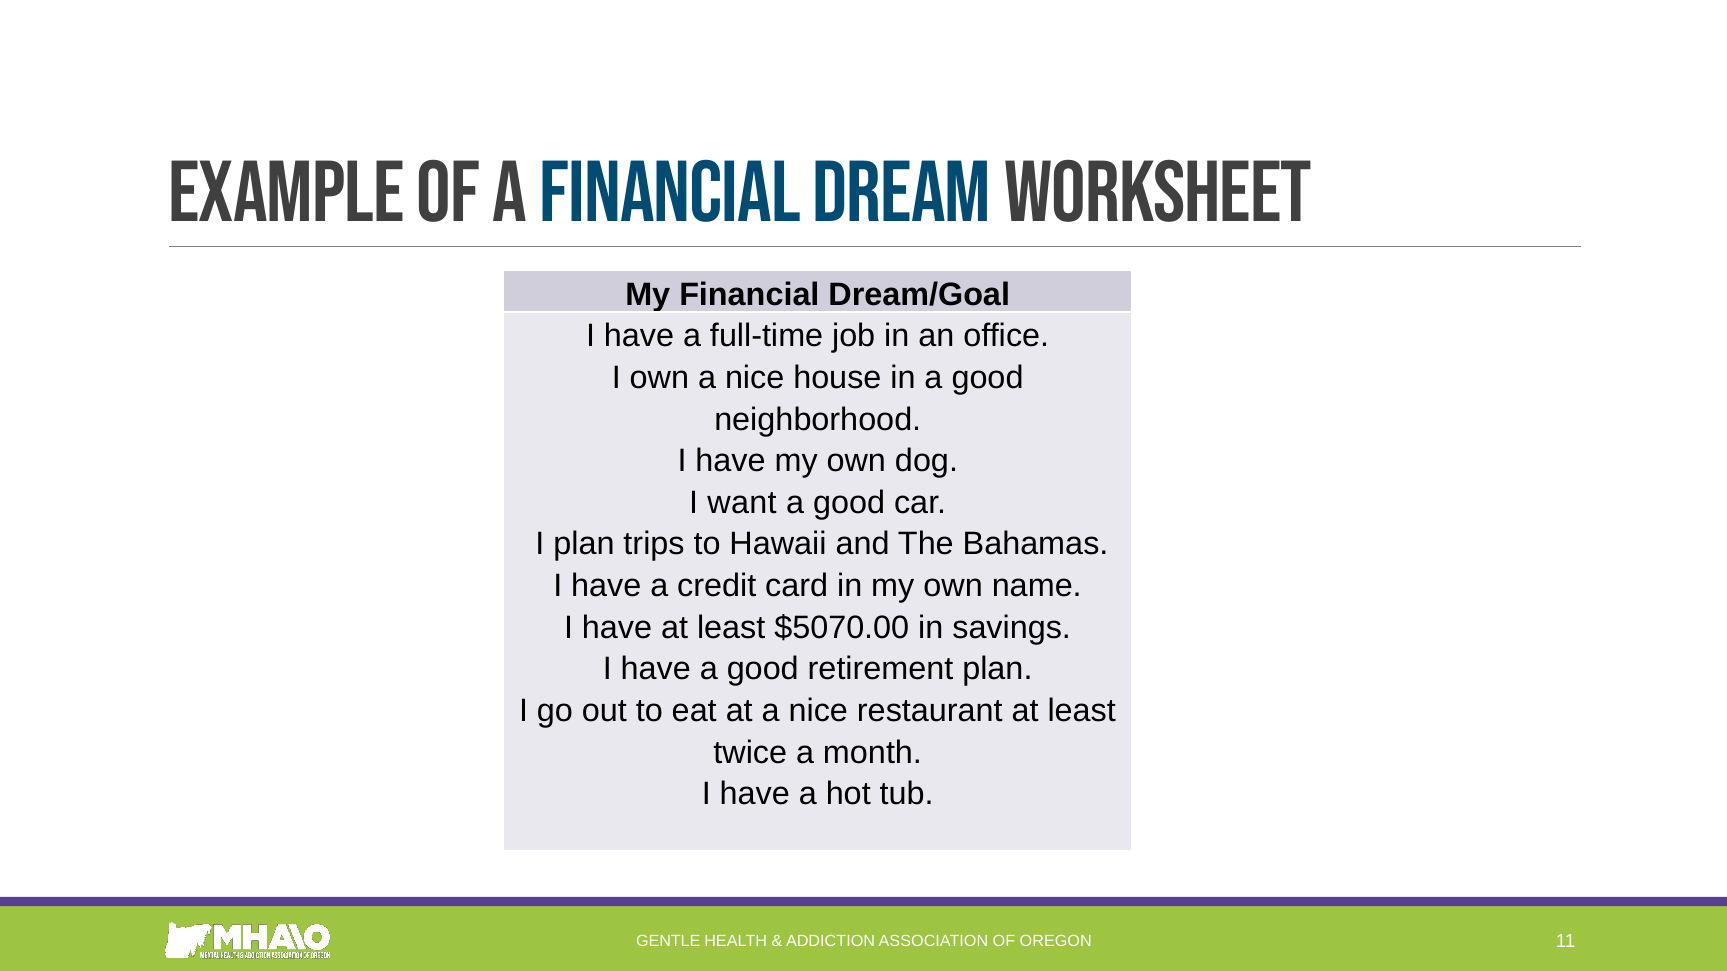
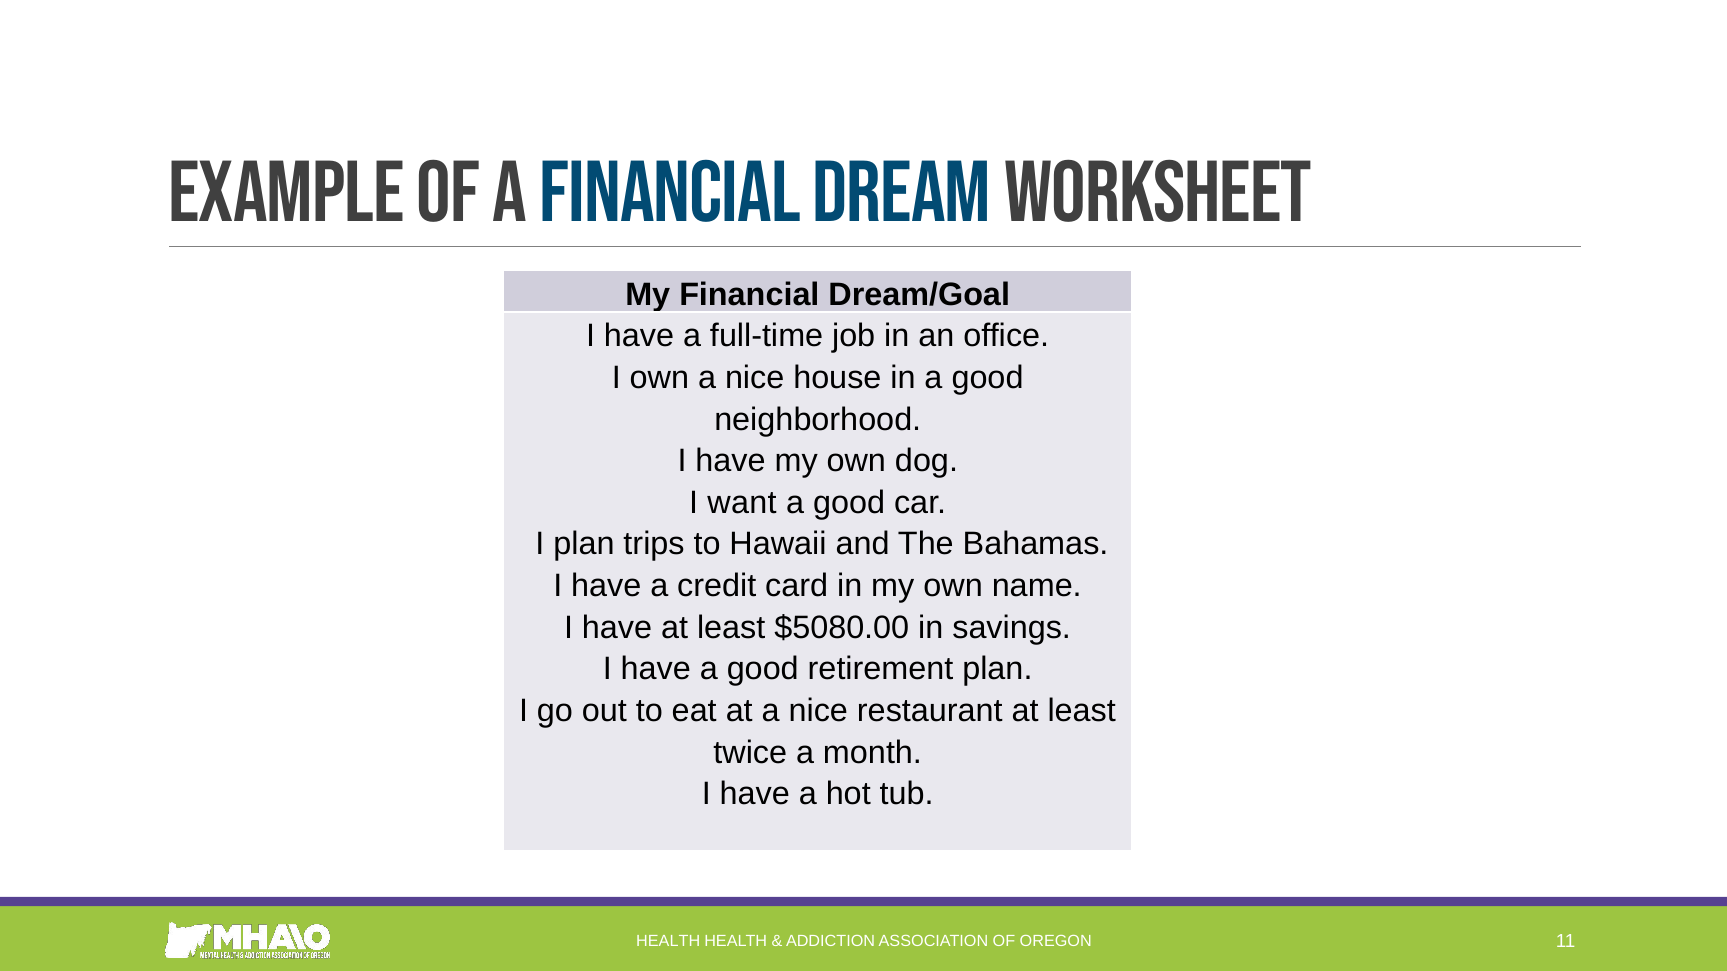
$5070.00: $5070.00 -> $5080.00
GENTLE at (668, 942): GENTLE -> HEALTH
